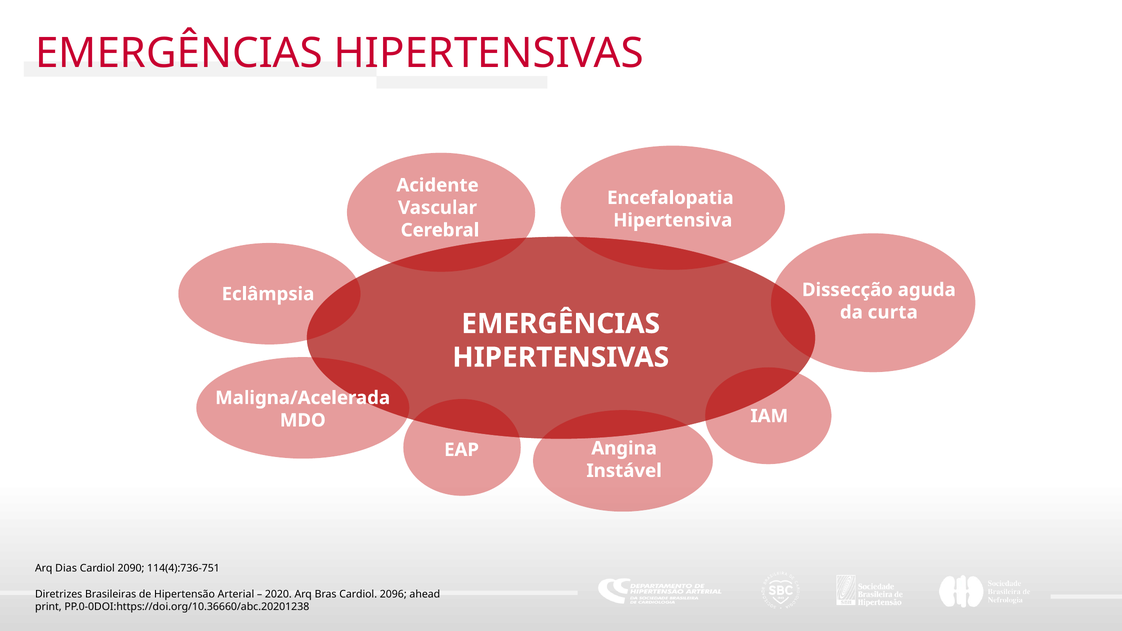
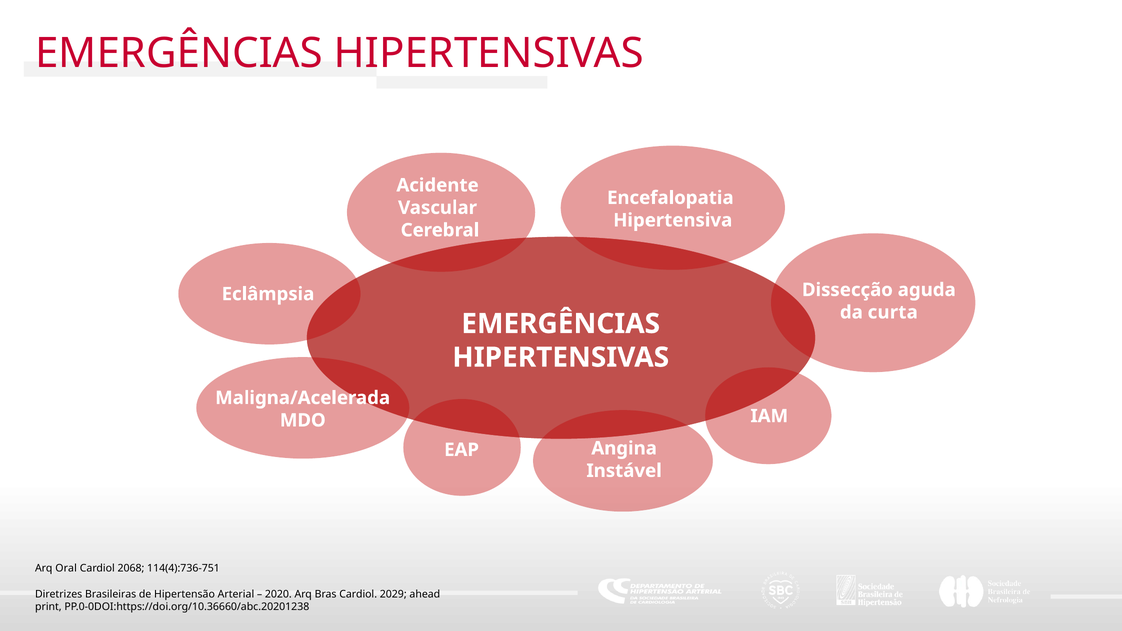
Dias: Dias -> Oral
2090: 2090 -> 2068
2096: 2096 -> 2029
